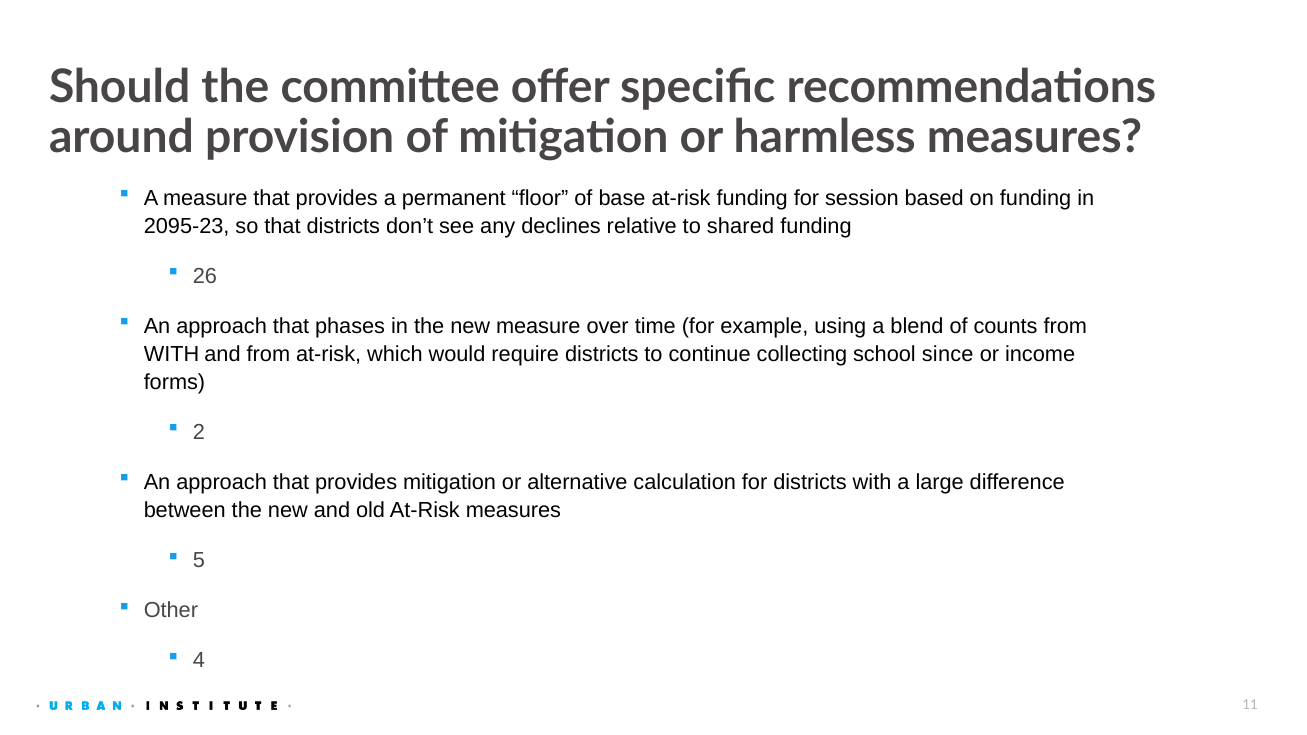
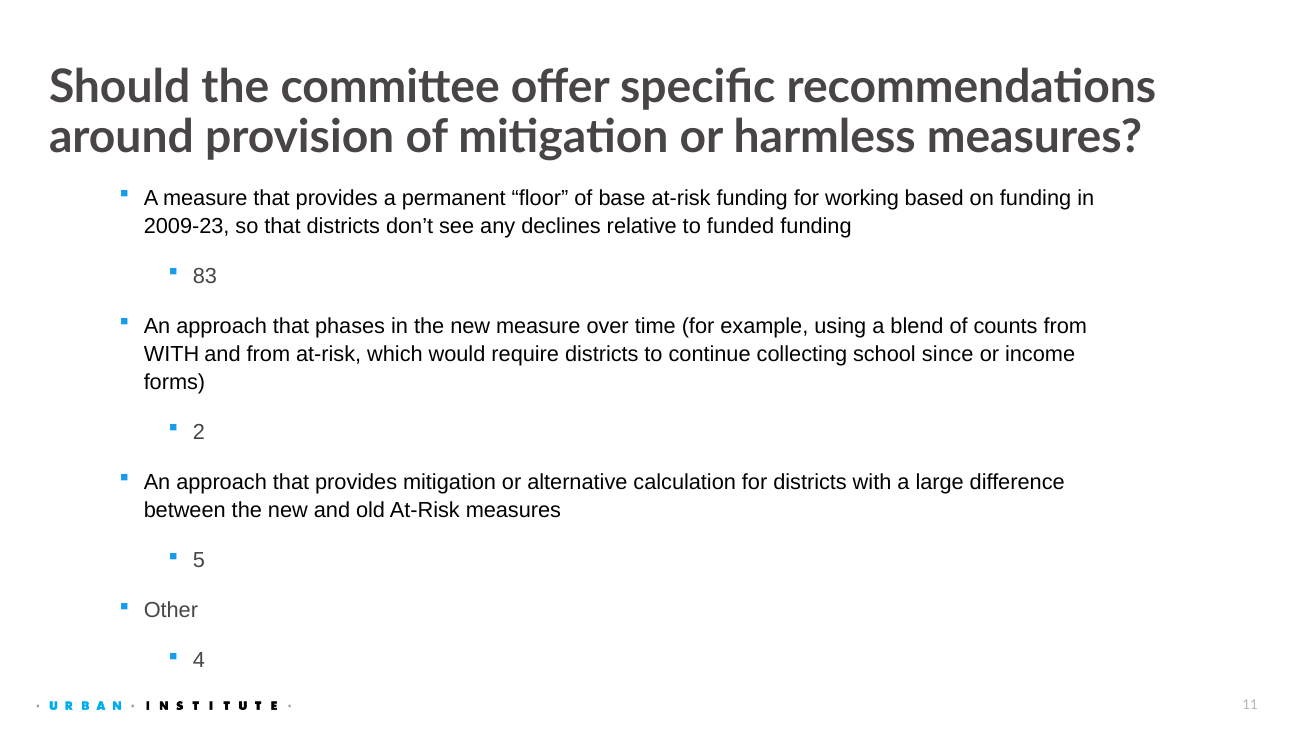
session: session -> working
2095-23: 2095-23 -> 2009-23
shared: shared -> funded
26: 26 -> 83
